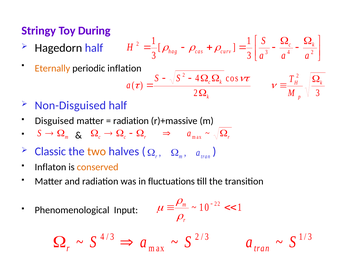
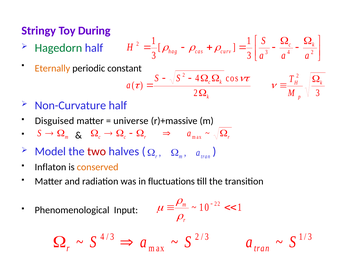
Hagedorn colour: black -> green
inflation: inflation -> constant
Non-Disguised: Non-Disguised -> Non-Curvature
radiation at (131, 121): radiation -> universe
Classic: Classic -> Model
two colour: orange -> red
